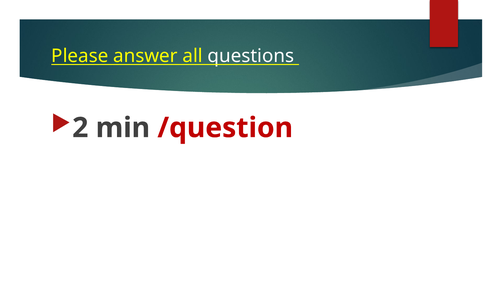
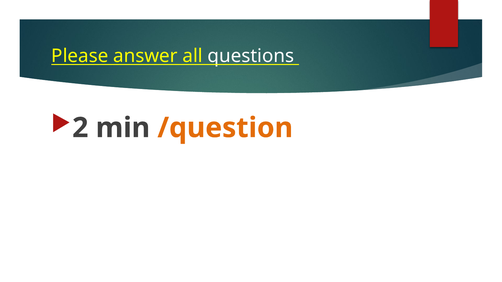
/question colour: red -> orange
